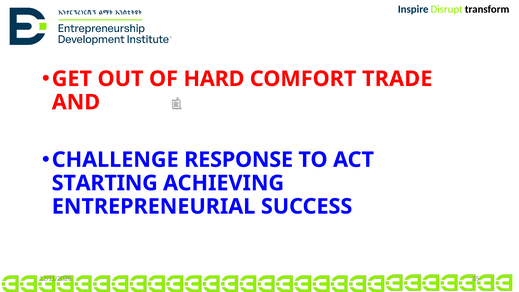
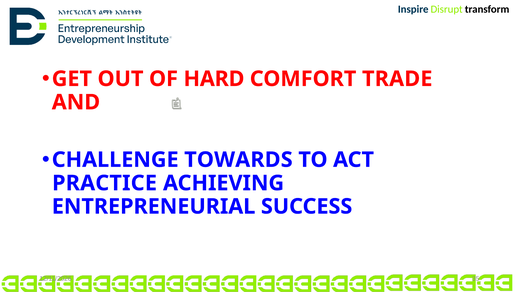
RESPONSE: RESPONSE -> TOWARDS
STARTING: STARTING -> PRACTICE
